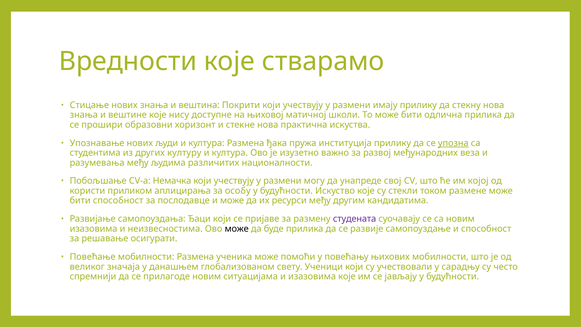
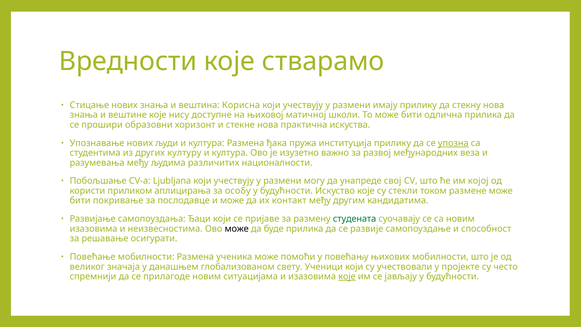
Покрити: Покрити -> Корисна
Немачка: Немачка -> Ljubljana
бити способност: способност -> покривање
ресурси: ресурси -> контакт
студената colour: purple -> green
сарадњу: сарадњу -> пројекте
које at (347, 276) underline: none -> present
